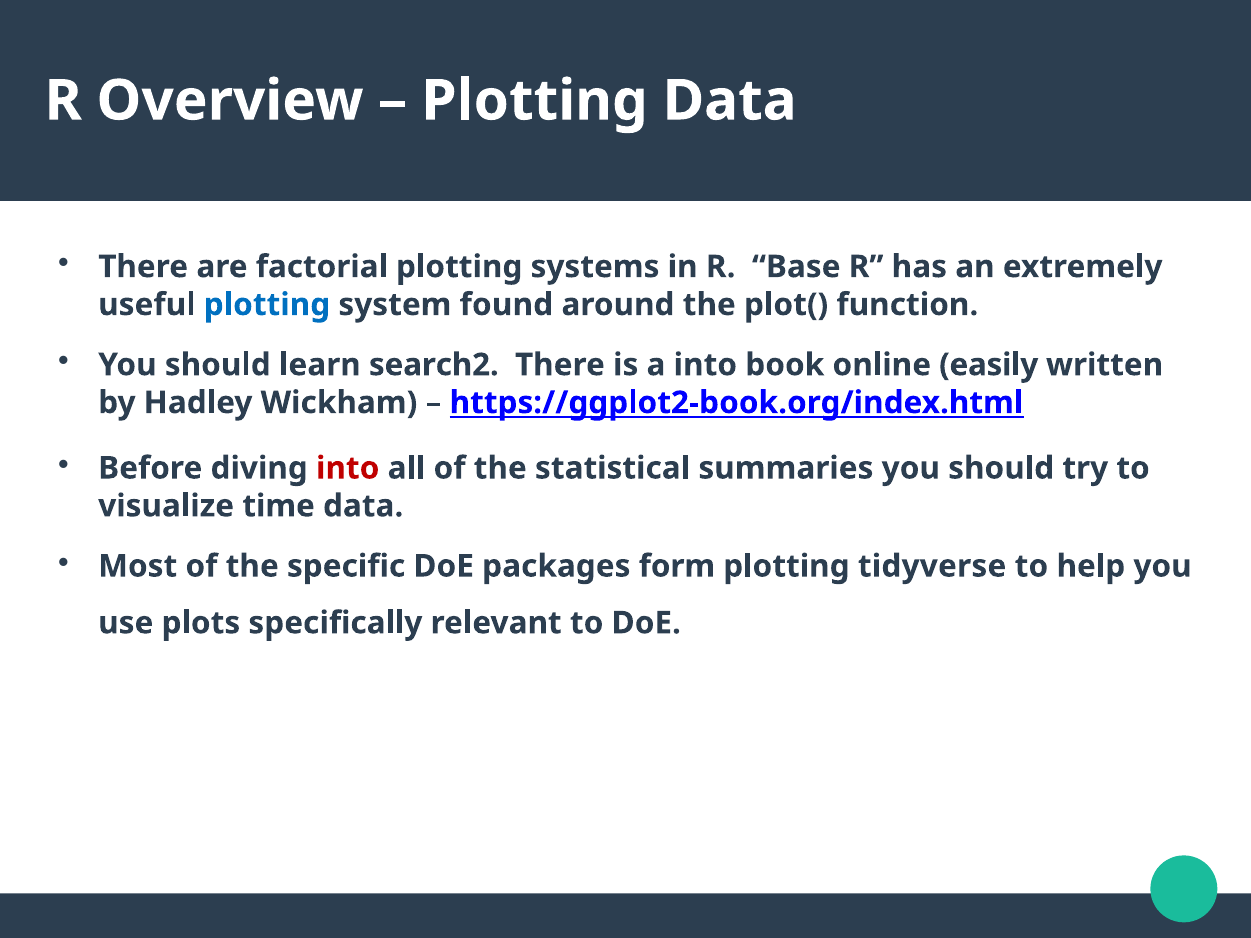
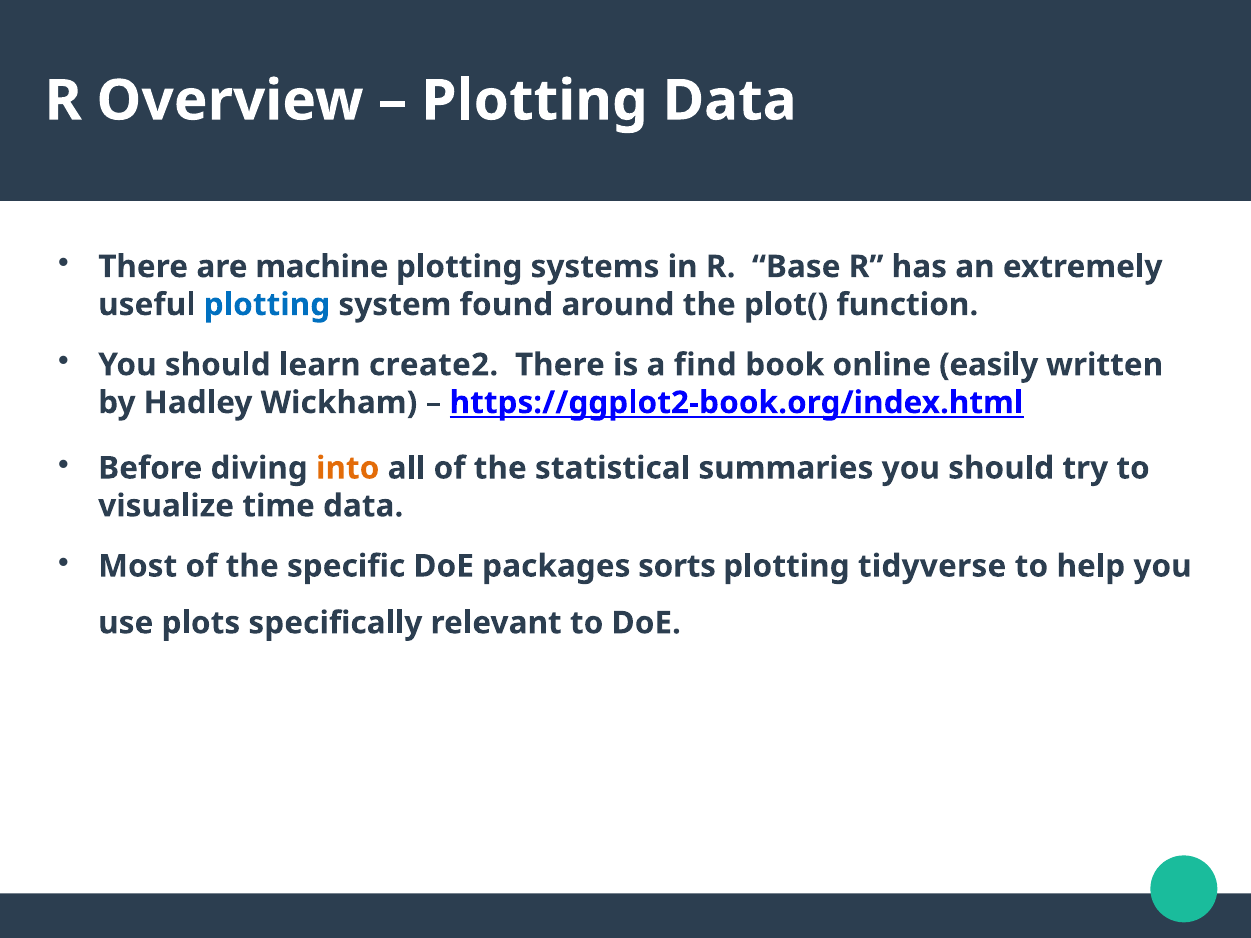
factorial: factorial -> machine
search2: search2 -> create2
a into: into -> find
into at (348, 468) colour: red -> orange
form: form -> sorts
